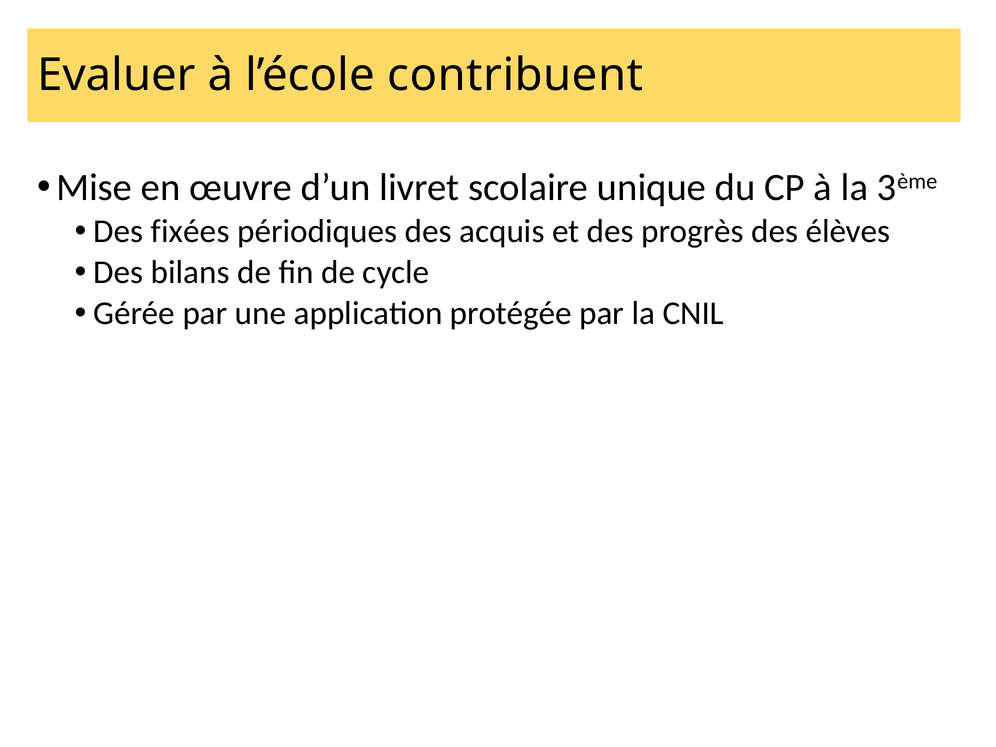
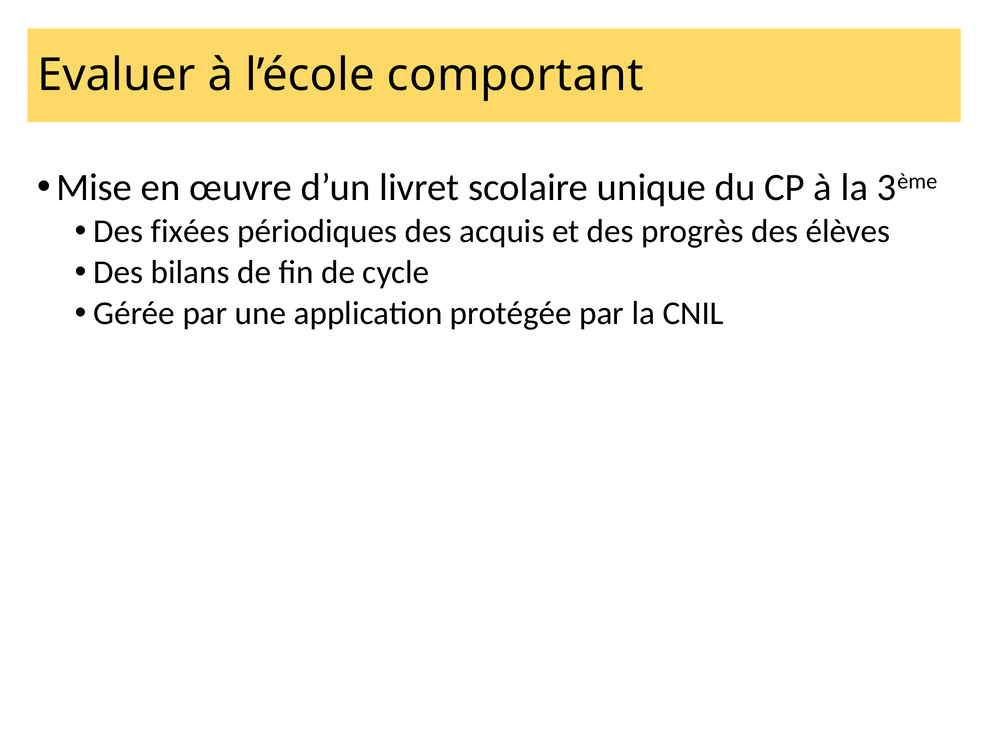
contribuent: contribuent -> comportant
